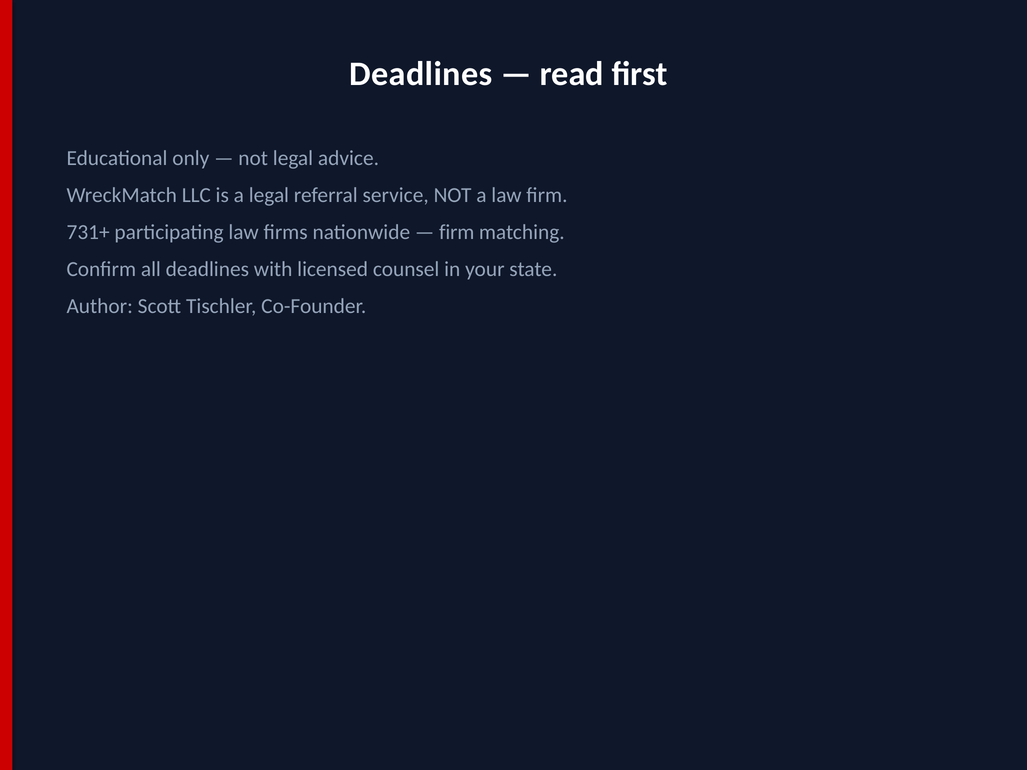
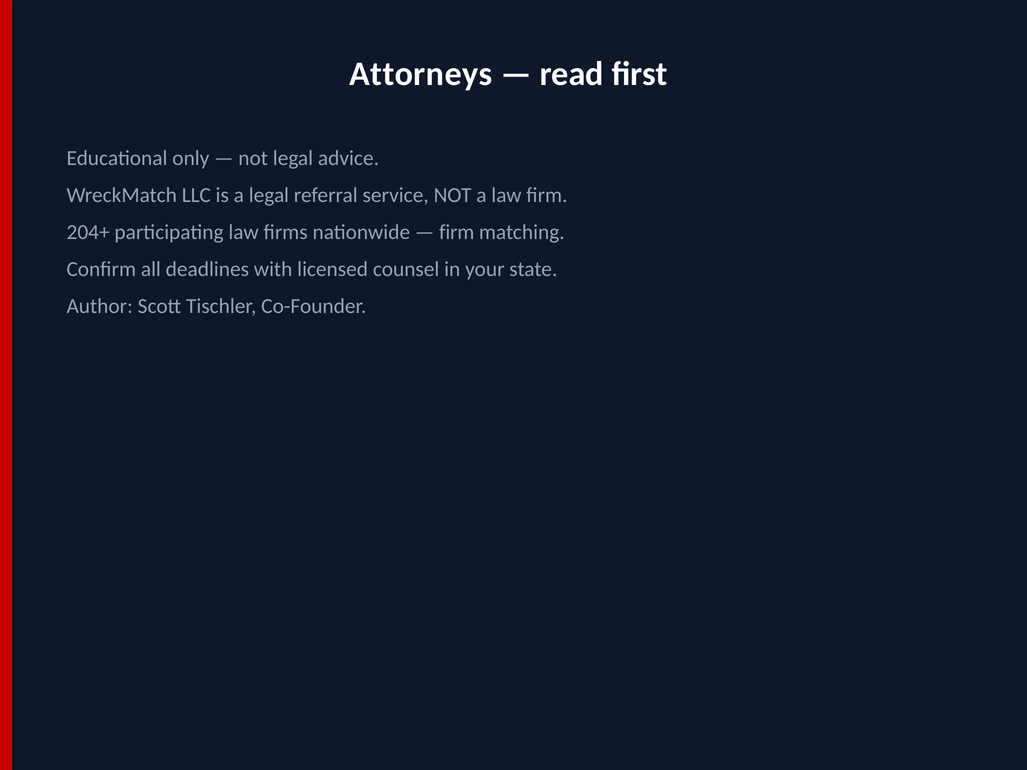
Deadlines at (421, 74): Deadlines -> Attorneys
731+: 731+ -> 204+
